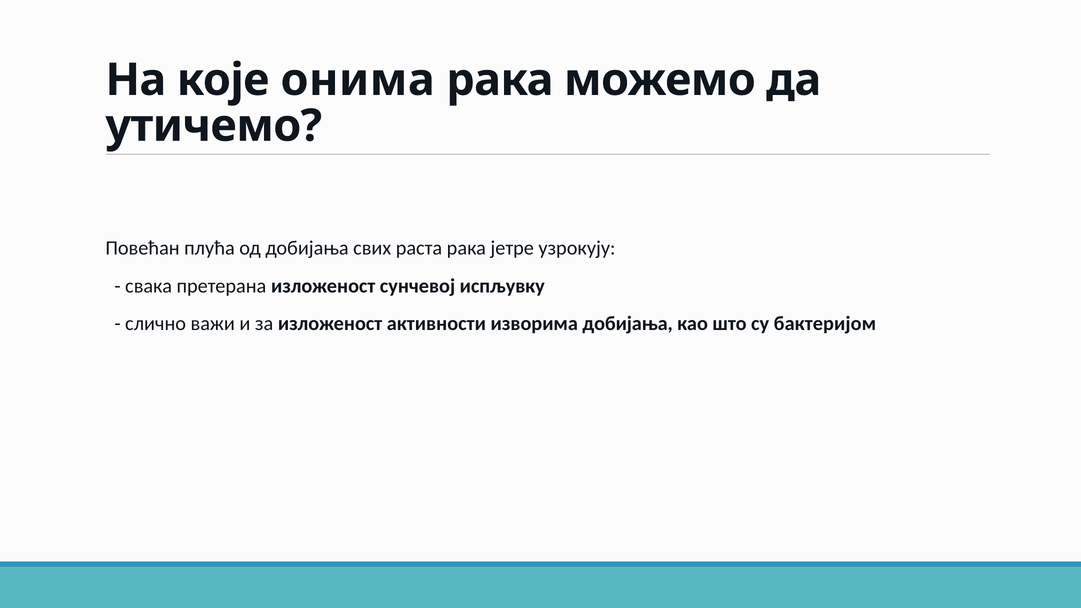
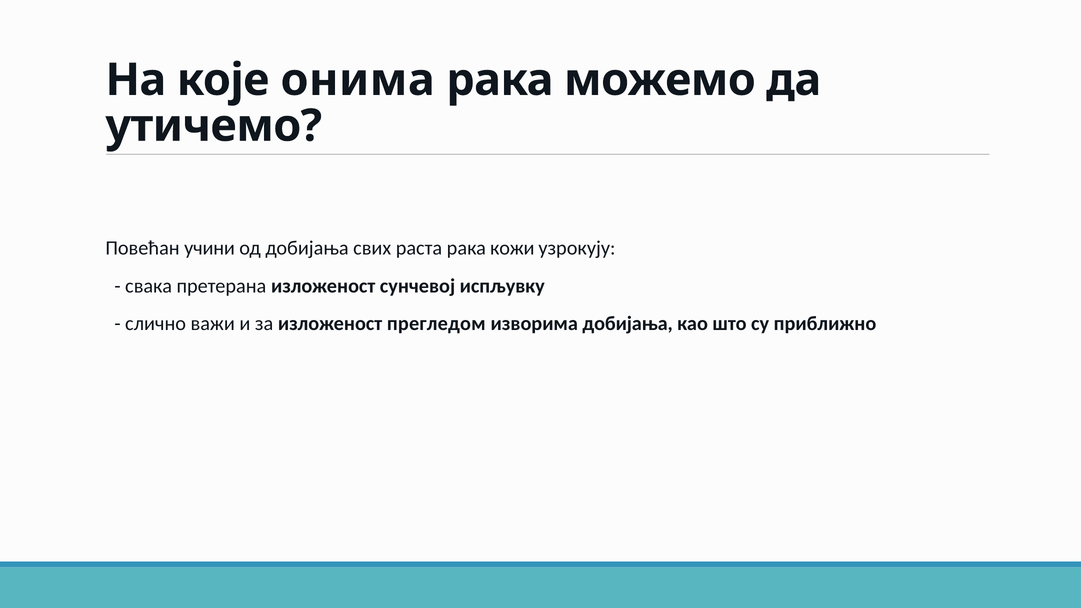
плућа: плућа -> учини
јетре: јетре -> кожи
активности: активности -> прегледом
бактеријом: бактеријом -> приближно
